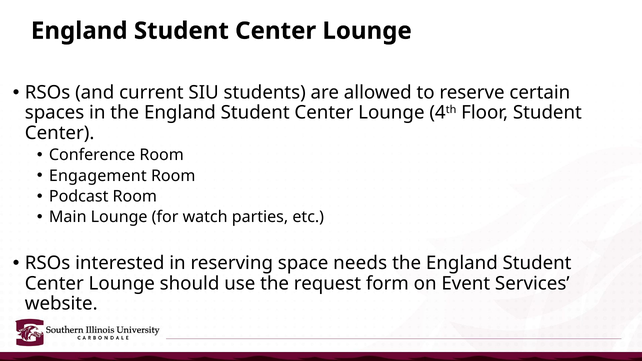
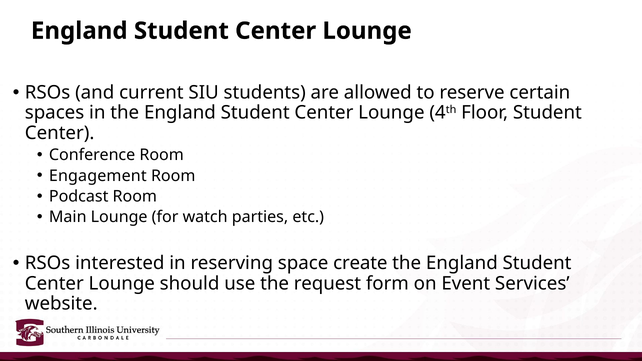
needs: needs -> create
